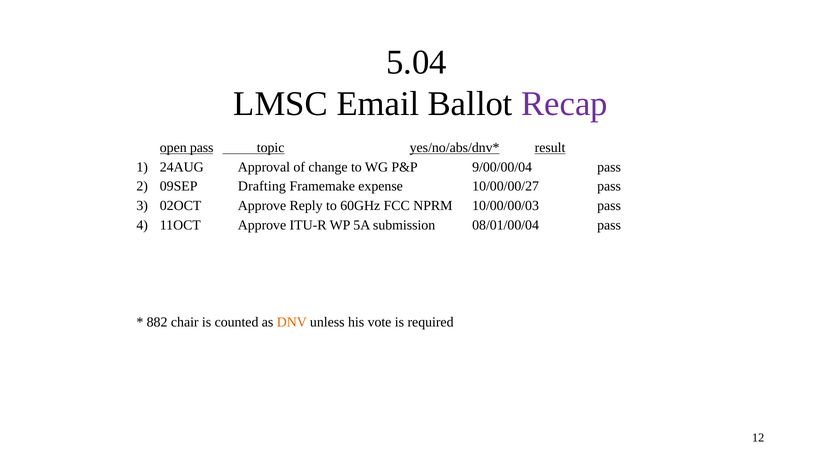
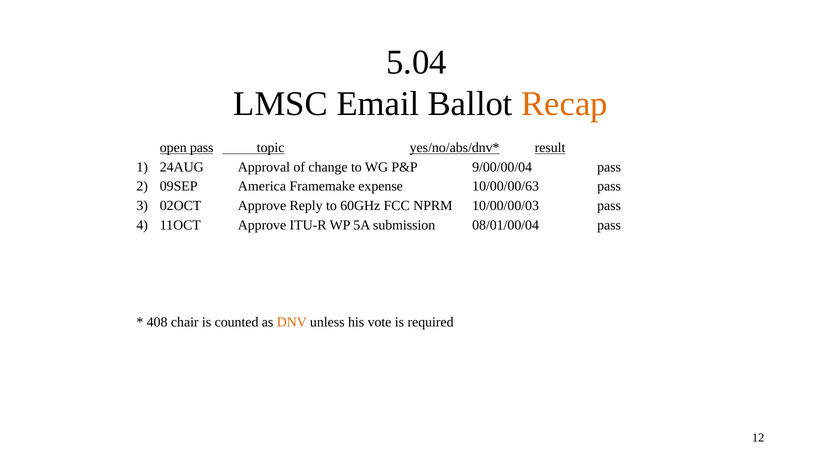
Recap colour: purple -> orange
Drafting: Drafting -> America
10/00/00/27: 10/00/00/27 -> 10/00/00/63
882: 882 -> 408
